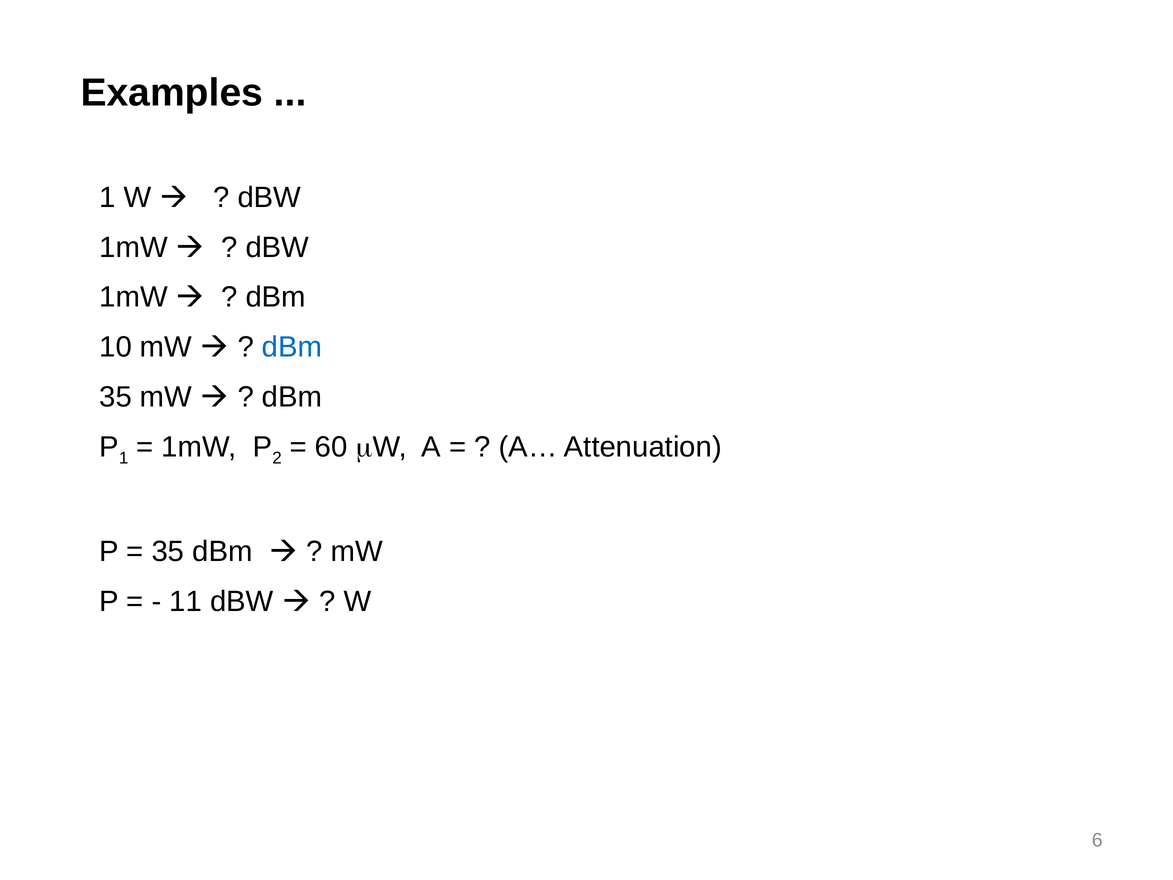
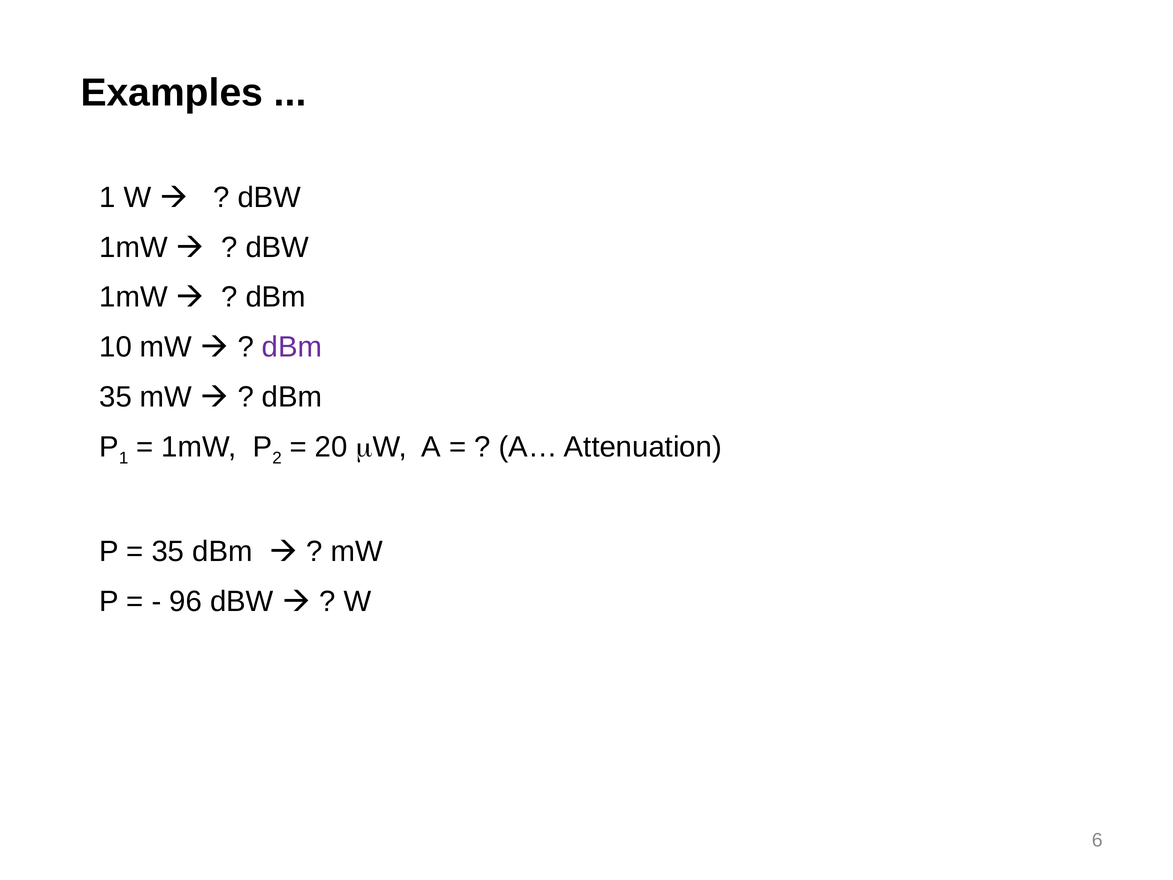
dBm at (292, 347) colour: blue -> purple
60: 60 -> 20
11: 11 -> 96
